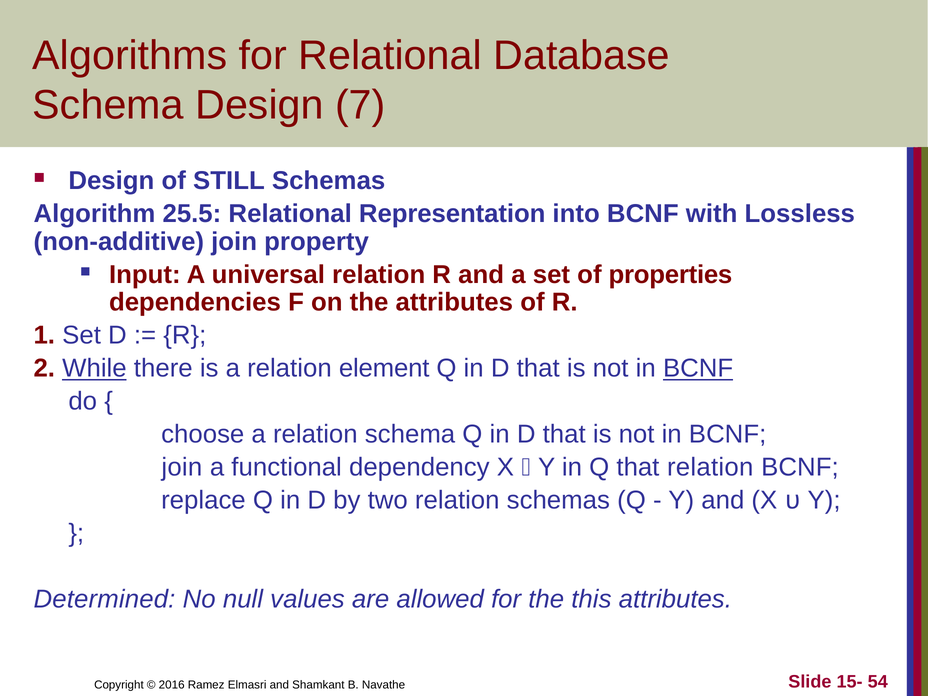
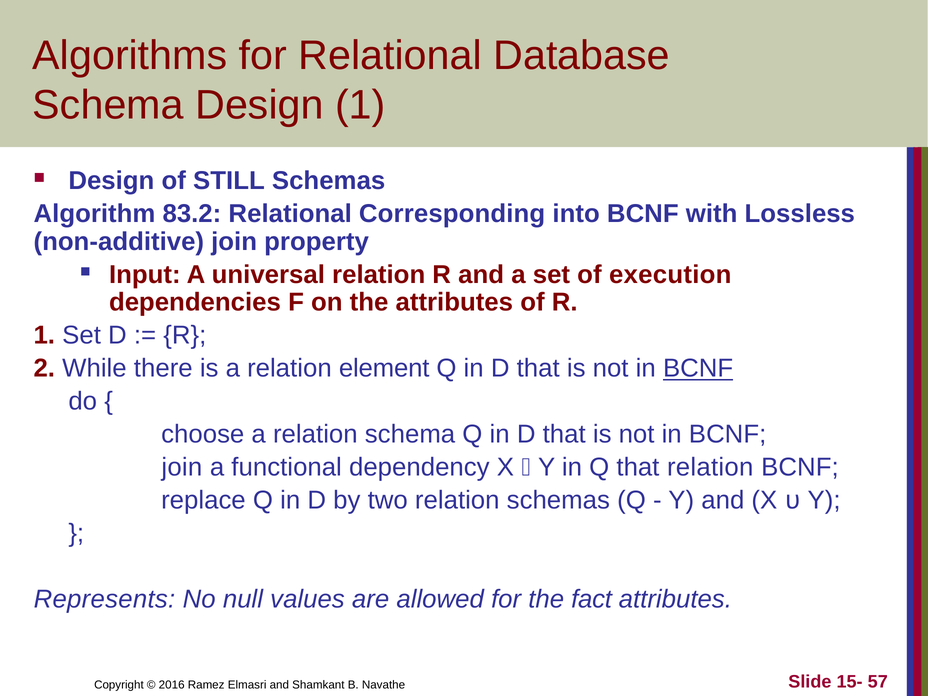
Design 7: 7 -> 1
25.5: 25.5 -> 83.2
Representation: Representation -> Corresponding
properties: properties -> execution
While underline: present -> none
Determined: Determined -> Represents
this: this -> fact
54: 54 -> 57
